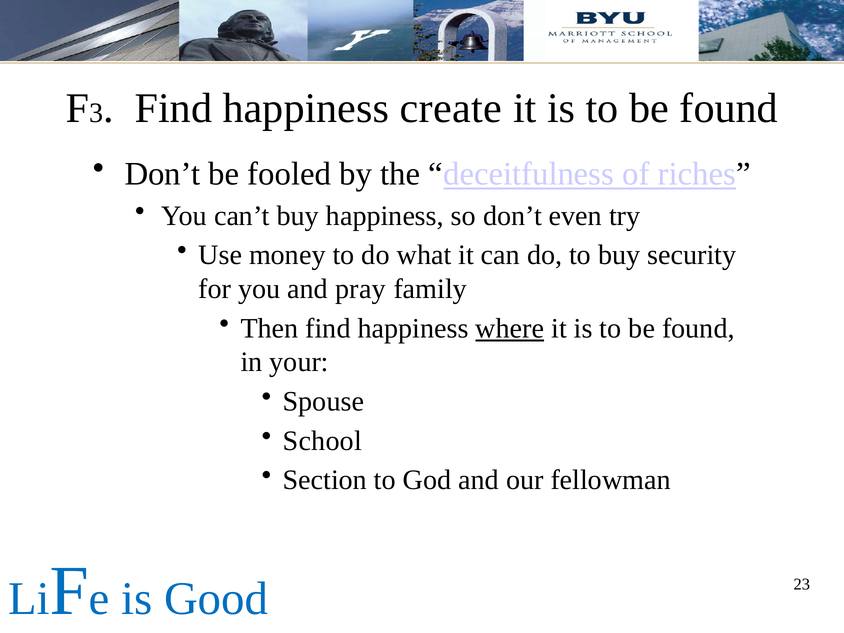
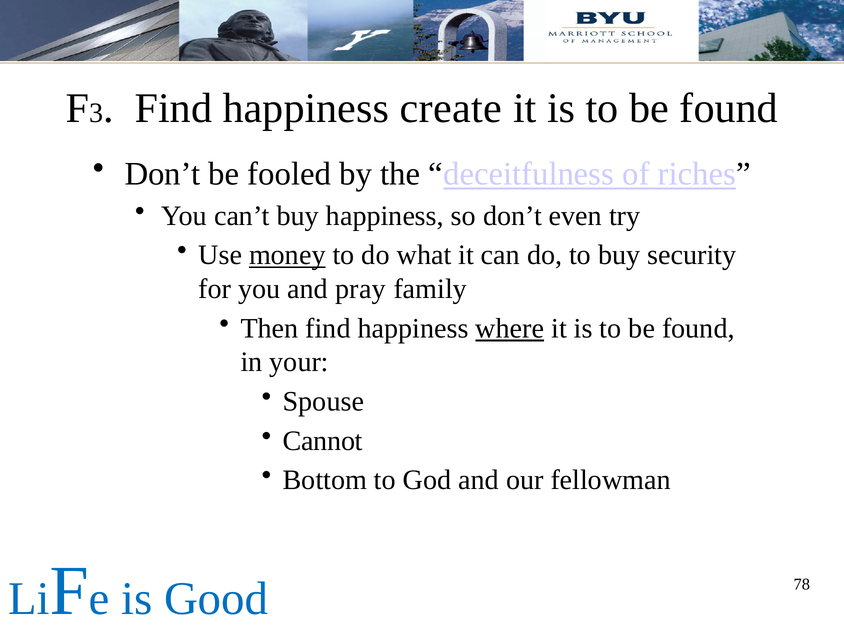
money underline: none -> present
School: School -> Cannot
Section: Section -> Bottom
23: 23 -> 78
